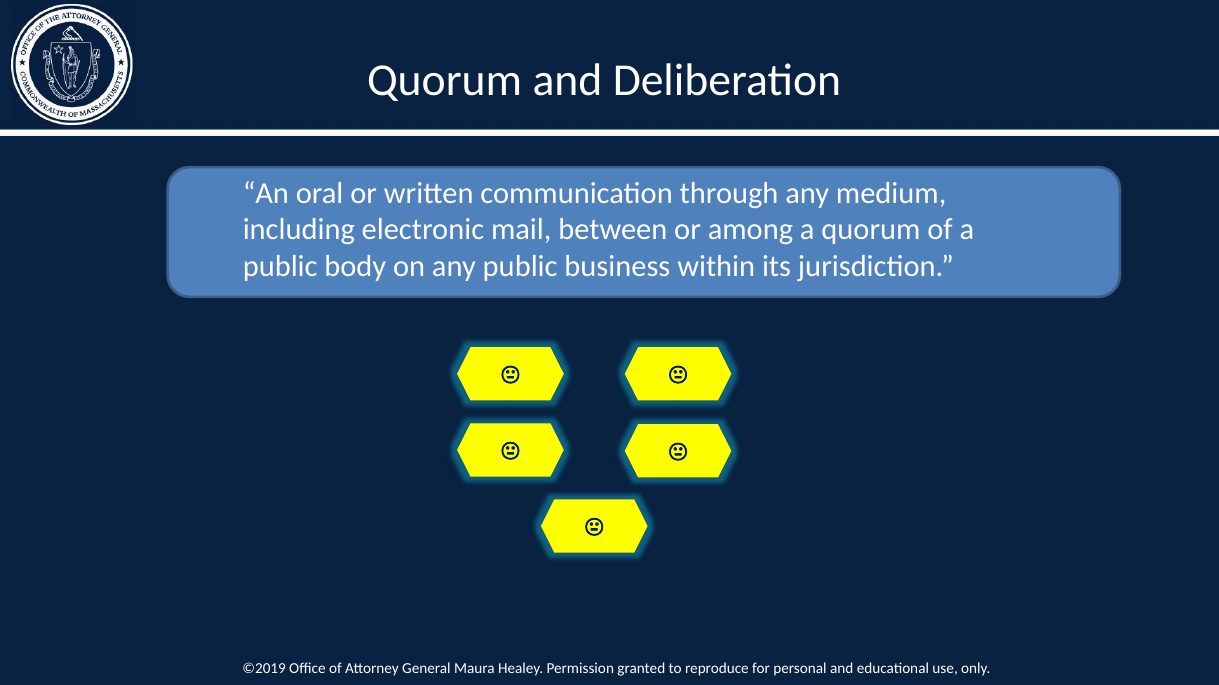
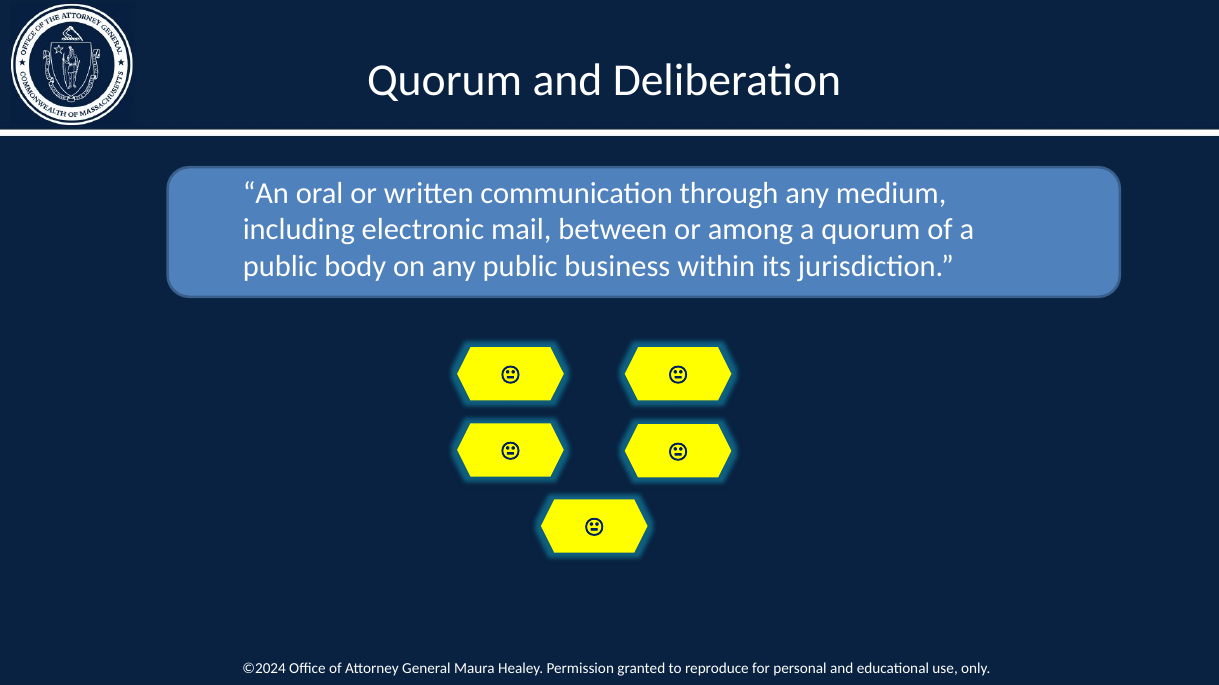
©2019: ©2019 -> ©2024
